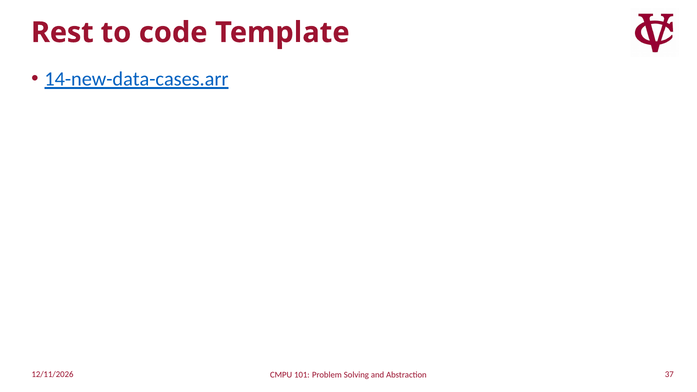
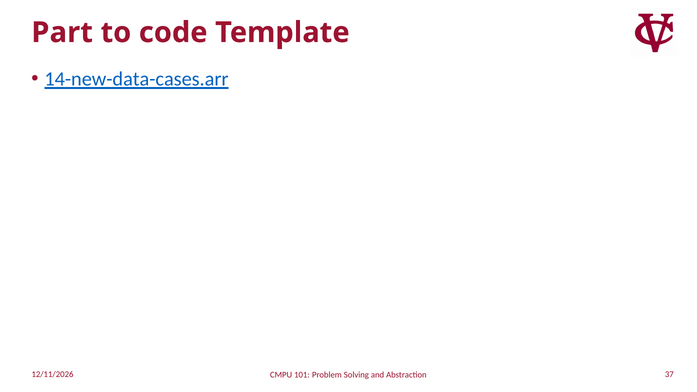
Rest: Rest -> Part
